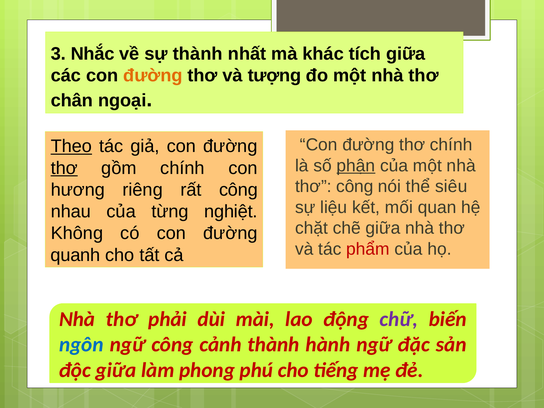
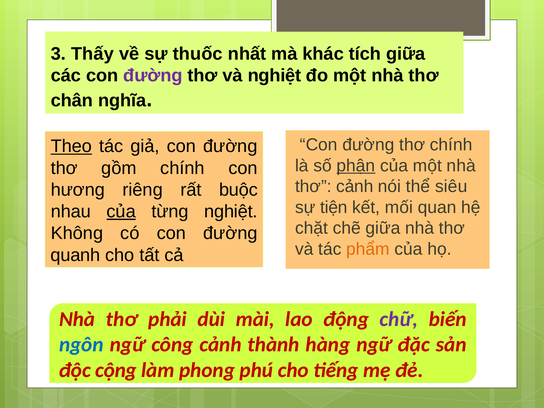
Nhắc: Nhắc -> Thấy
sự thành: thành -> thuốc
đường at (153, 76) colour: orange -> purple
và tượng: tượng -> nghiệt
ngoại: ngoại -> nghĩa
thơ at (64, 168) underline: present -> none
thơ công: công -> cảnh
rất công: công -> buộc
liệu: liệu -> tiện
của at (121, 212) underline: none -> present
phẩm colour: red -> orange
hành: hành -> hàng
độc giữa: giữa -> cộng
